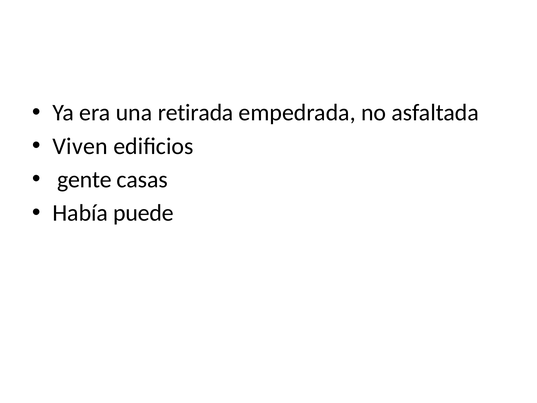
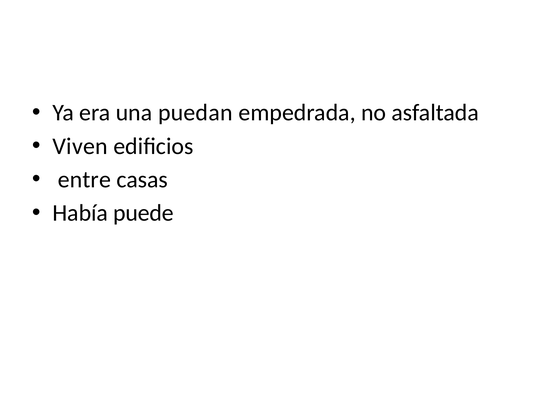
retirada: retirada -> puedan
gente: gente -> entre
